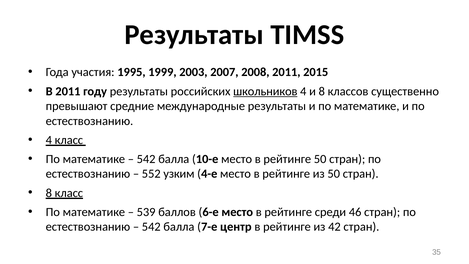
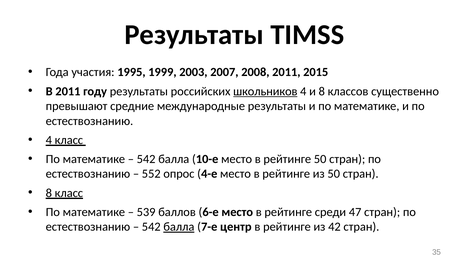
узким: узким -> опрос
46: 46 -> 47
балла at (179, 227) underline: none -> present
